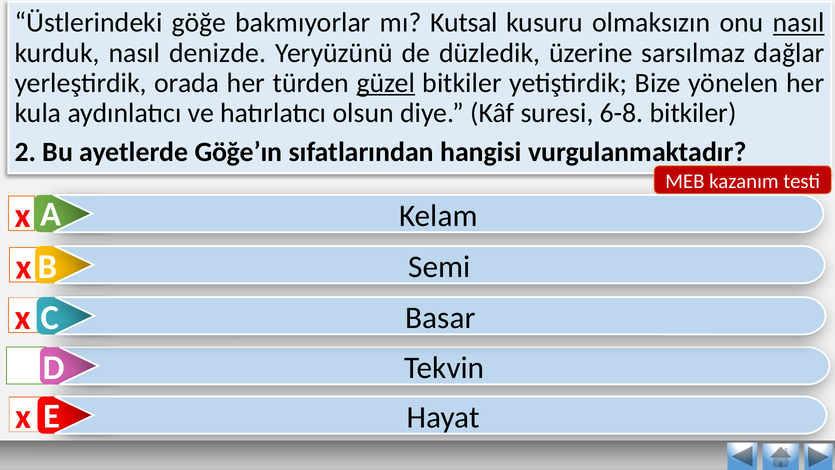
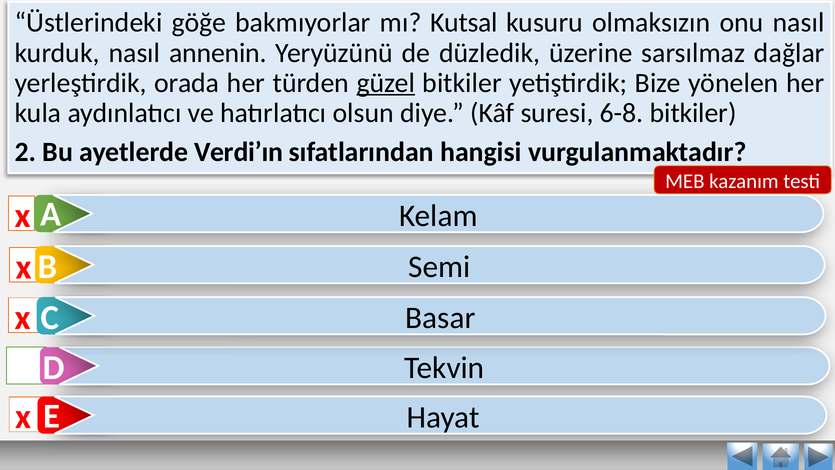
nasıl at (799, 23) underline: present -> none
denizde: denizde -> annenin
Göğe’ın: Göğe’ın -> Verdi’ın
